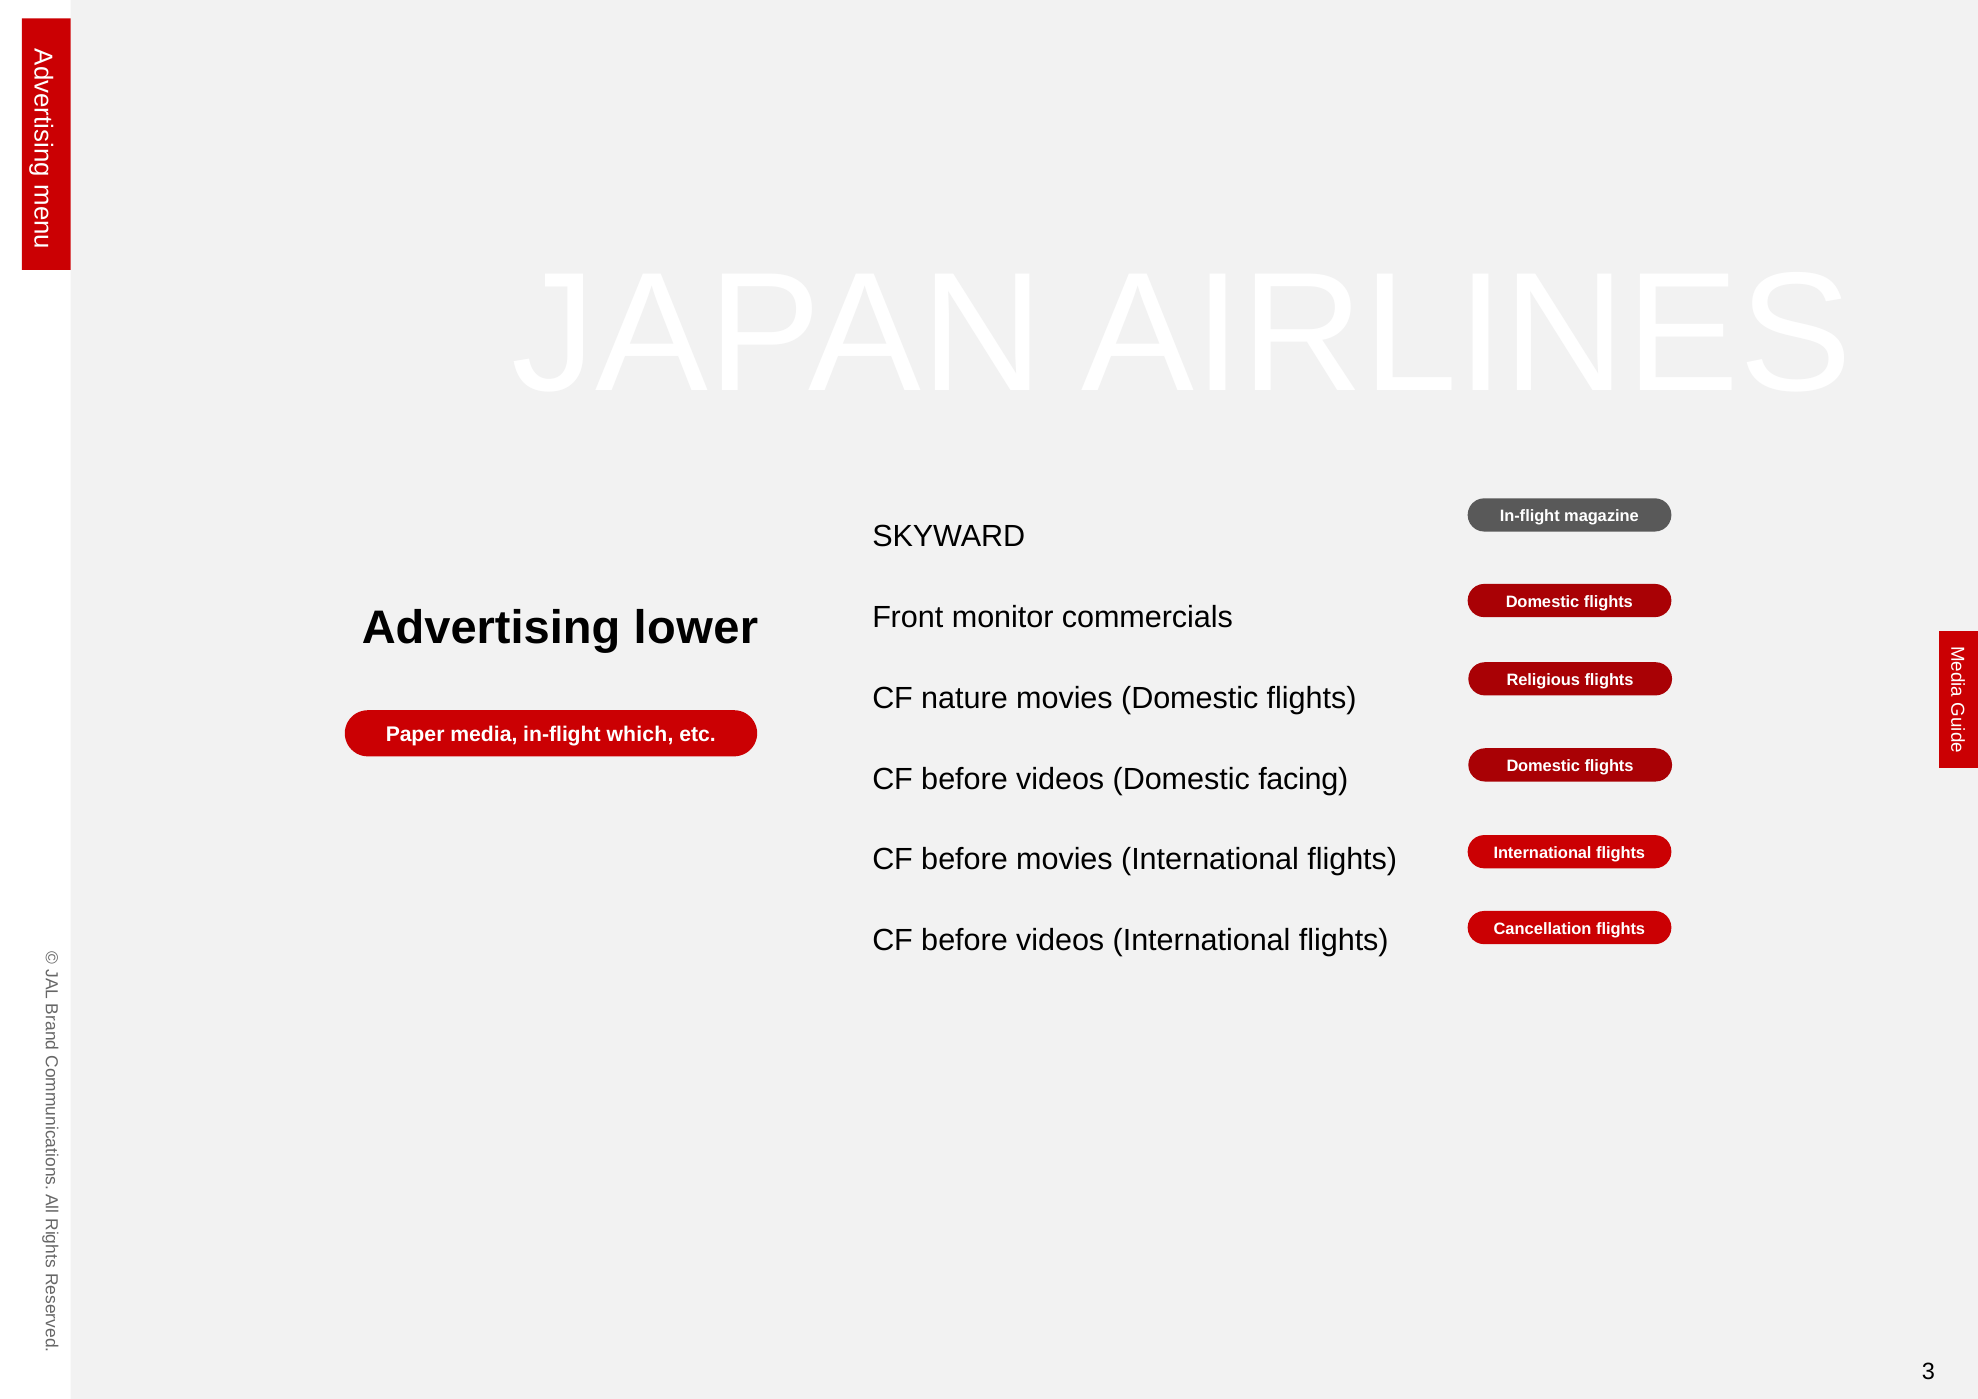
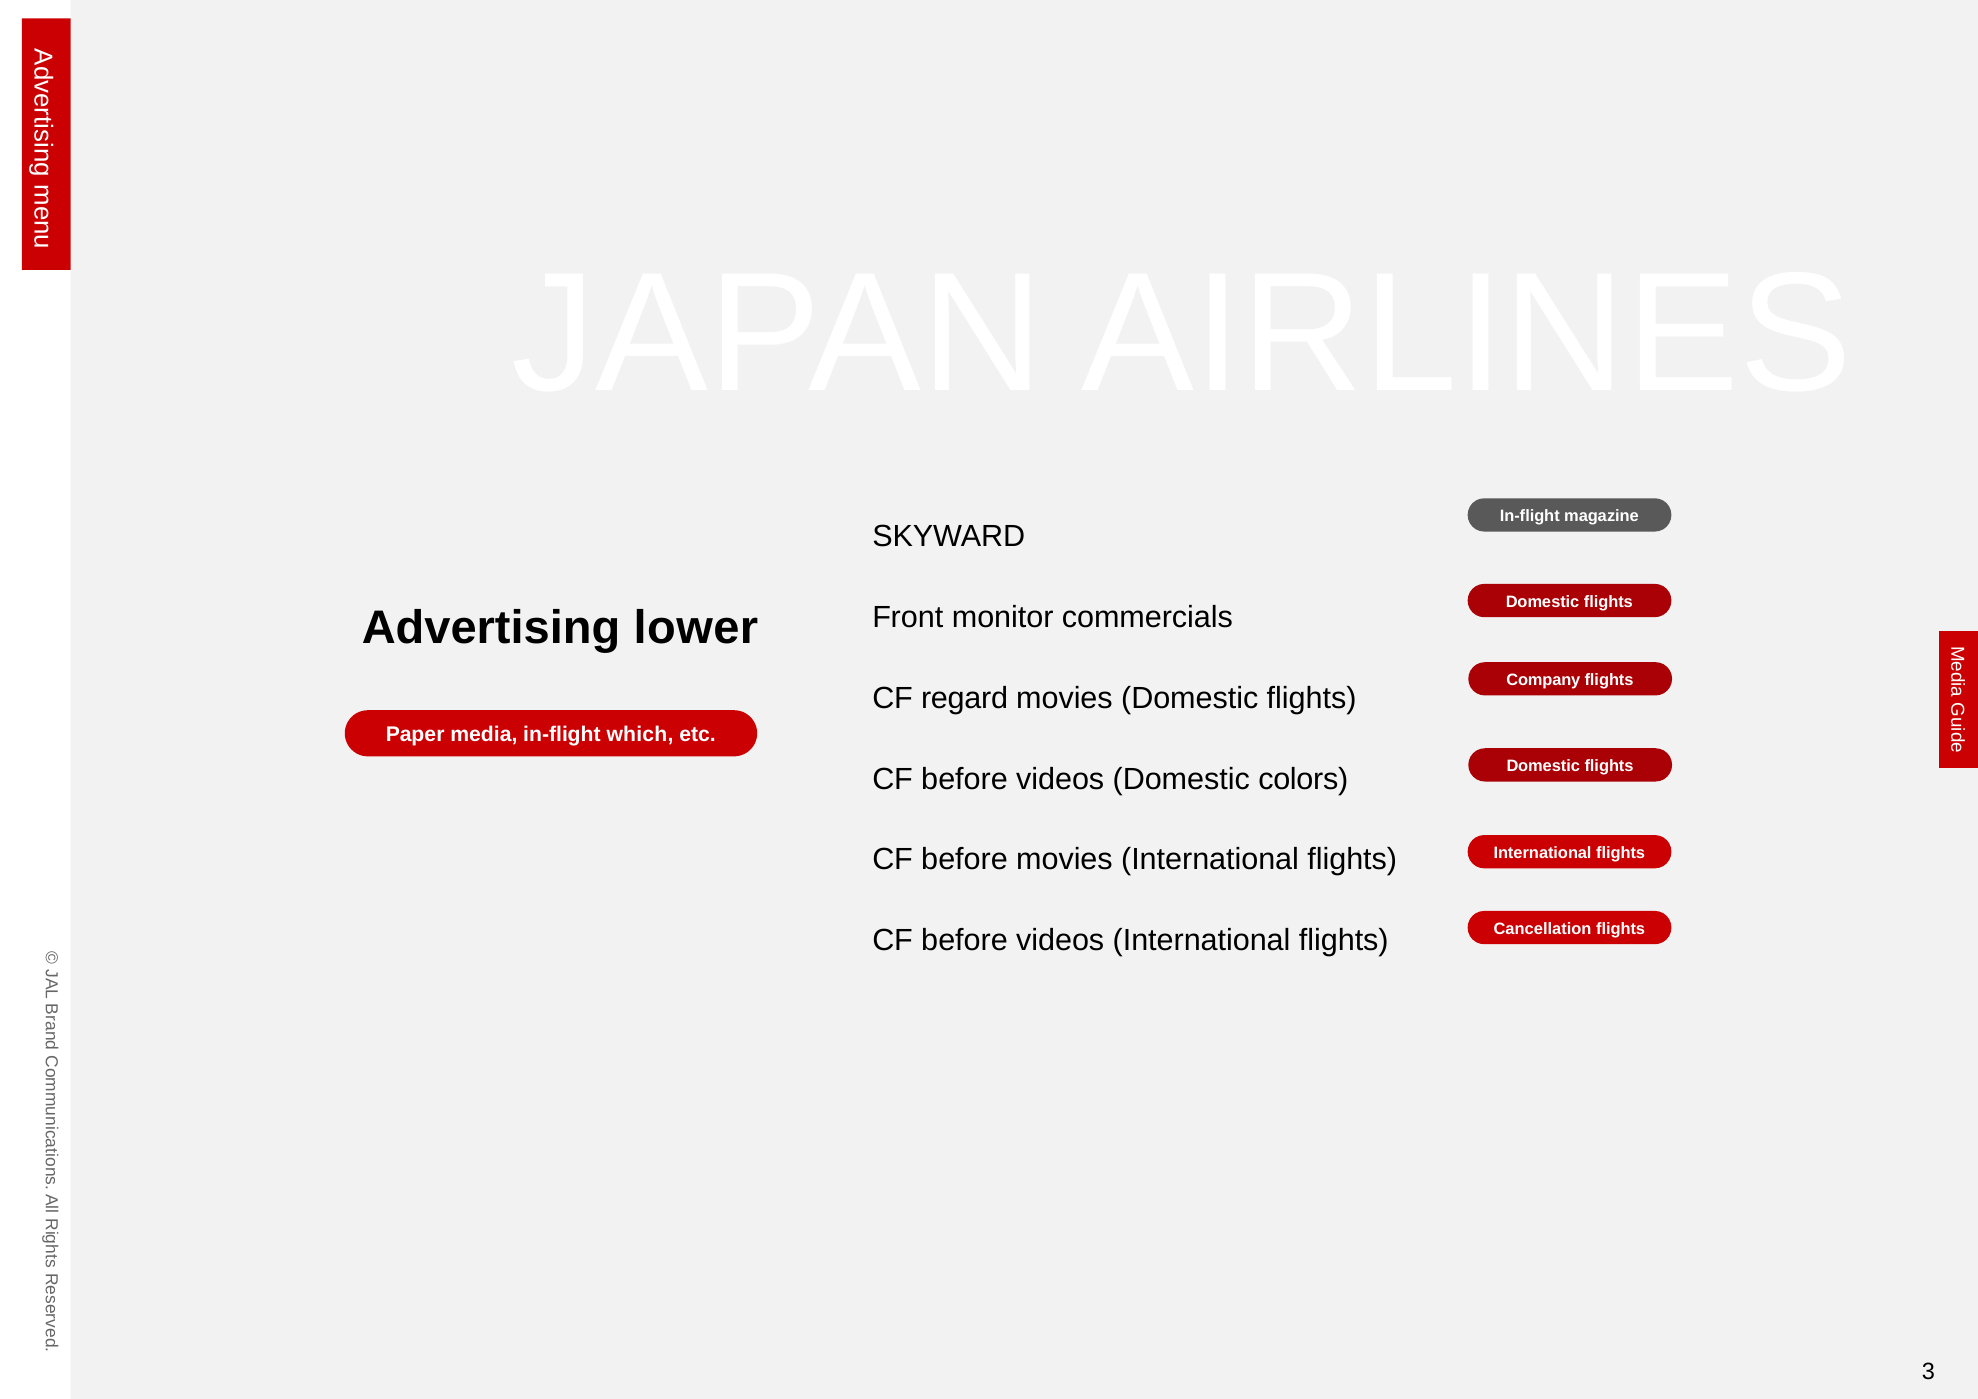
Religious: Religious -> Company
nature: nature -> regard
facing: facing -> colors
